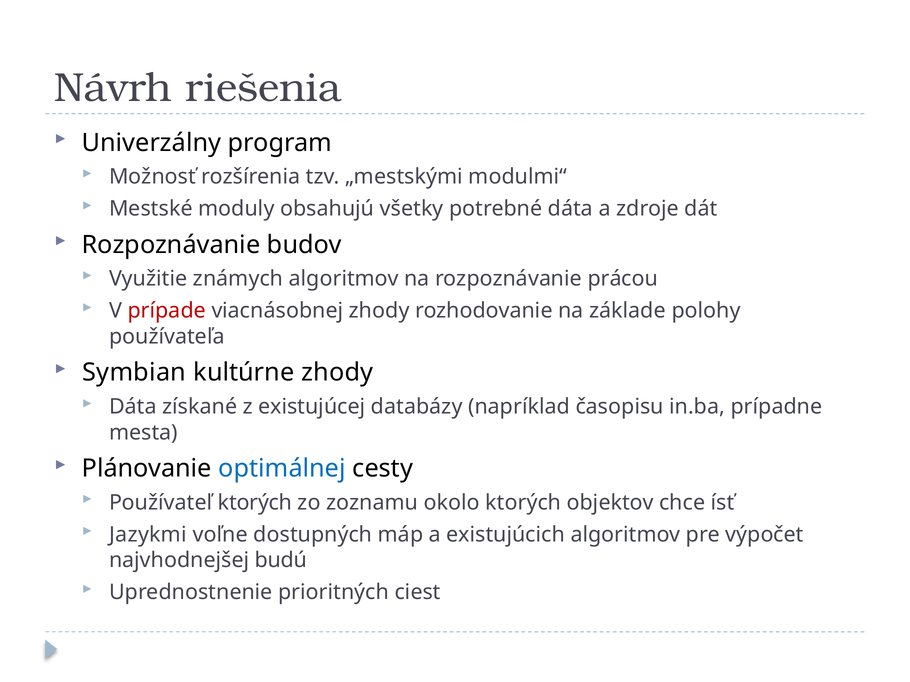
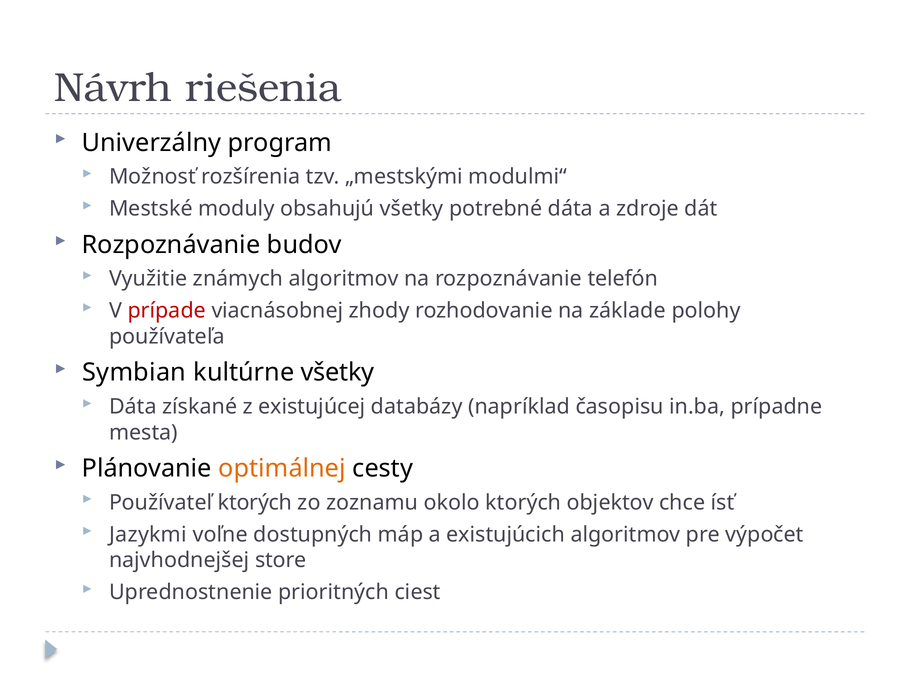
prácou: prácou -> telefón
kultúrne zhody: zhody -> všetky
optimálnej colour: blue -> orange
budú: budú -> store
